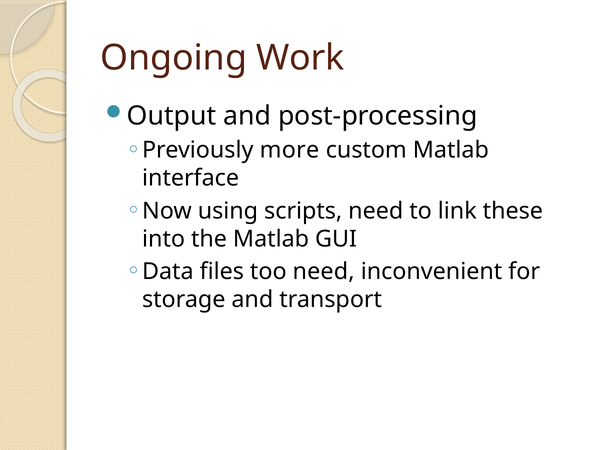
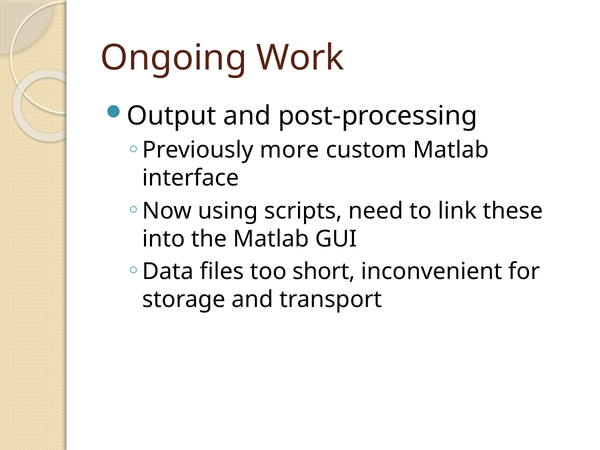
too need: need -> short
